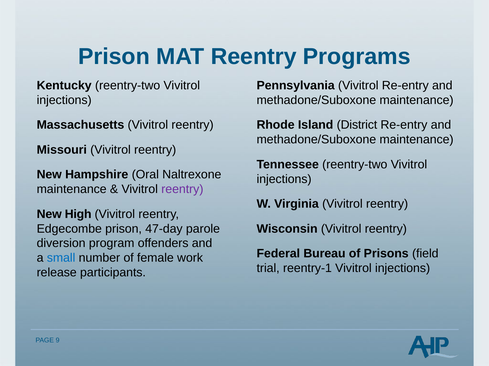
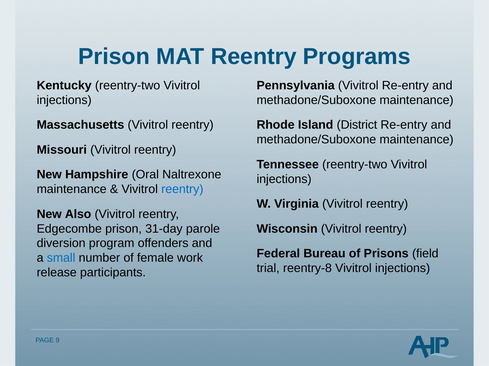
reentry at (182, 190) colour: purple -> blue
High: High -> Also
47-day: 47-day -> 31-day
reentry-1: reentry-1 -> reentry-8
